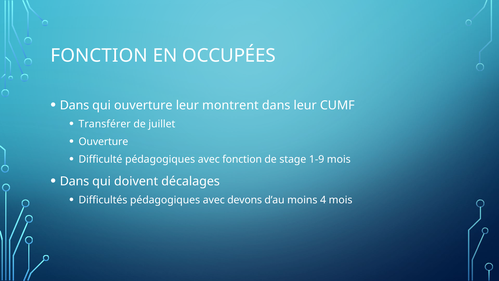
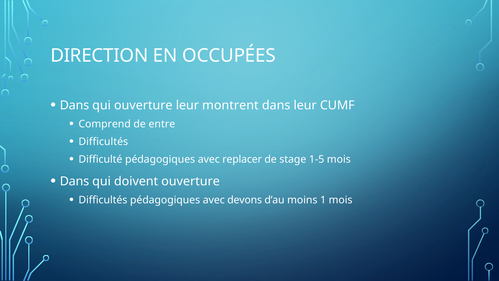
FONCTION at (99, 55): FONCTION -> DIRECTION
Transférer: Transférer -> Comprend
juillet: juillet -> entre
Ouverture at (103, 142): Ouverture -> Difficultés
avec fonction: fonction -> replacer
1-9: 1-9 -> 1-5
doivent décalages: décalages -> ouverture
4: 4 -> 1
